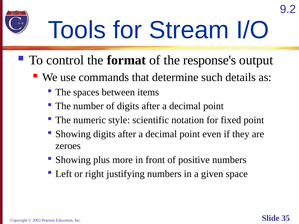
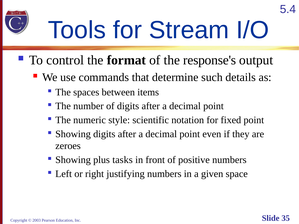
9.2: 9.2 -> 5.4
more: more -> tasks
